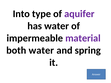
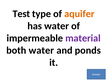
Into: Into -> Test
aquifer colour: purple -> orange
spring: spring -> ponds
